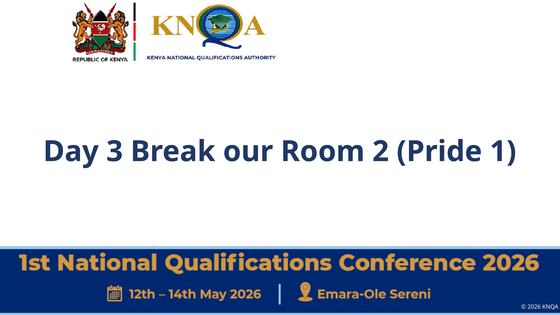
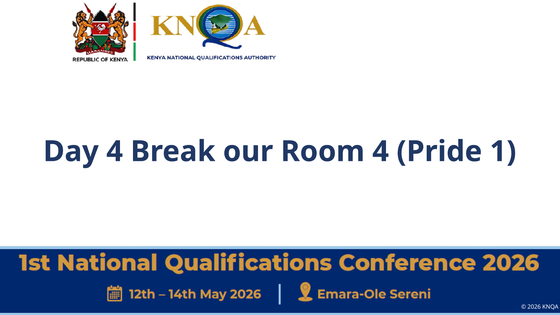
Day 3: 3 -> 4
Room 2: 2 -> 4
